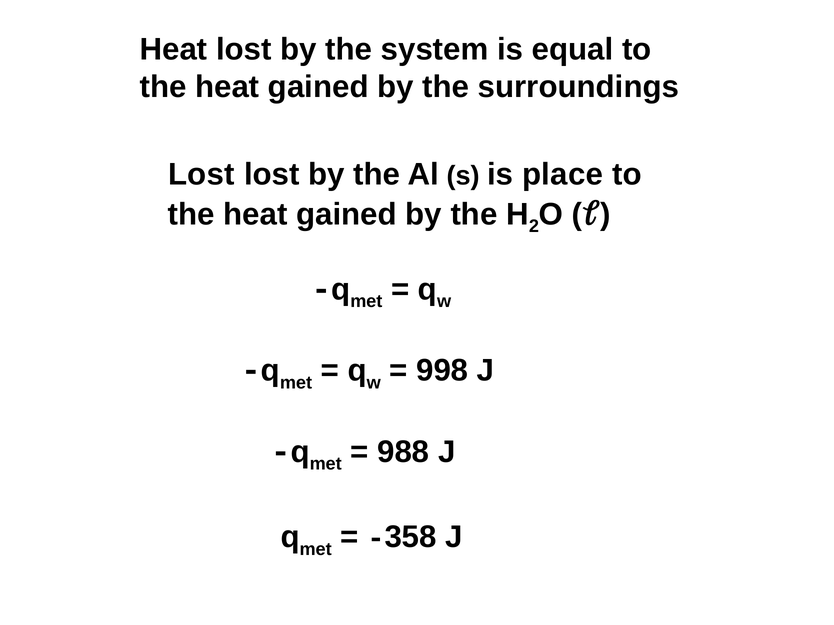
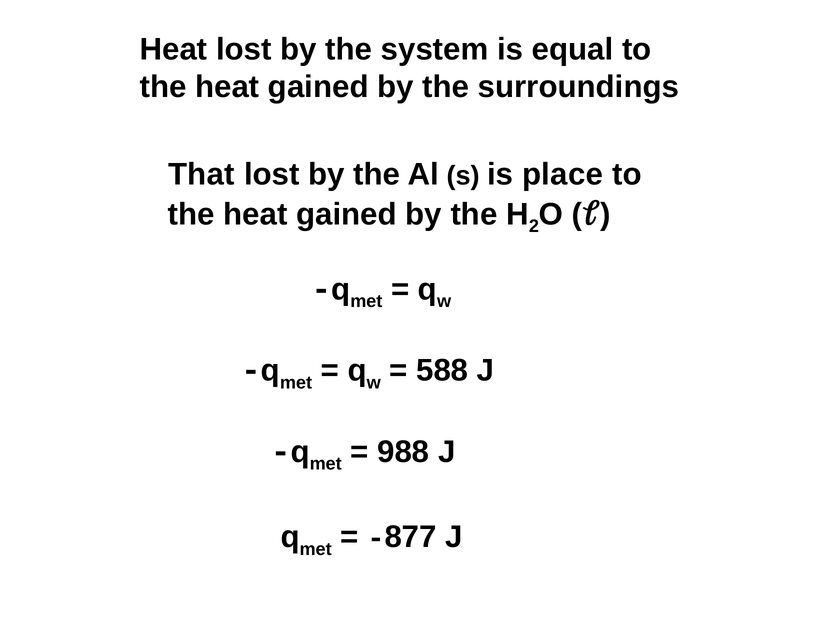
Lost at (201, 175): Lost -> That
998: 998 -> 588
358: 358 -> 877
